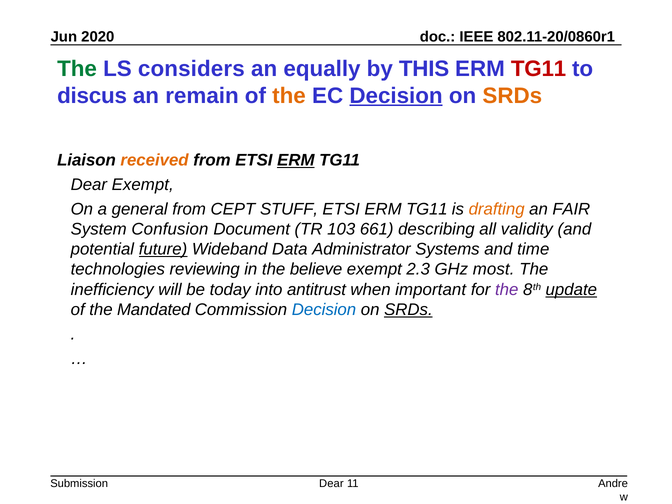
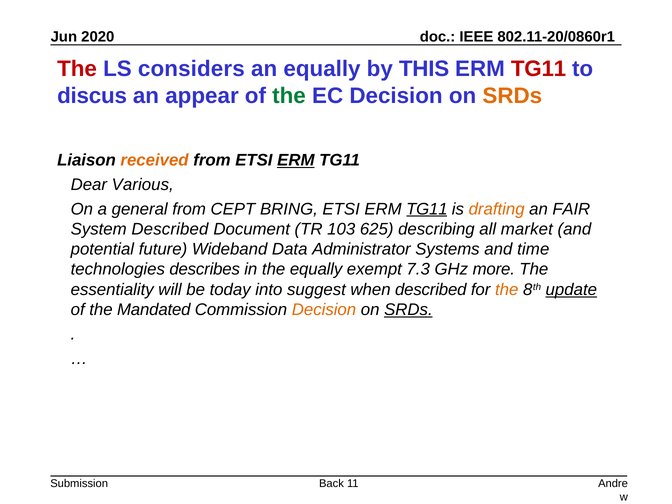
The at (77, 69) colour: green -> red
remain: remain -> appear
the at (289, 96) colour: orange -> green
Decision at (396, 96) underline: present -> none
Dear Exempt: Exempt -> Various
STUFF: STUFF -> BRING
TG11 at (427, 209) underline: none -> present
System Confusion: Confusion -> Described
661: 661 -> 625
validity: validity -> market
future underline: present -> none
reviewing: reviewing -> describes
the believe: believe -> equally
2.3: 2.3 -> 7.3
most: most -> more
inefficiency: inefficiency -> essentiality
antitrust: antitrust -> suggest
when important: important -> described
the at (507, 290) colour: purple -> orange
Decision at (324, 310) colour: blue -> orange
Dear at (331, 483): Dear -> Back
